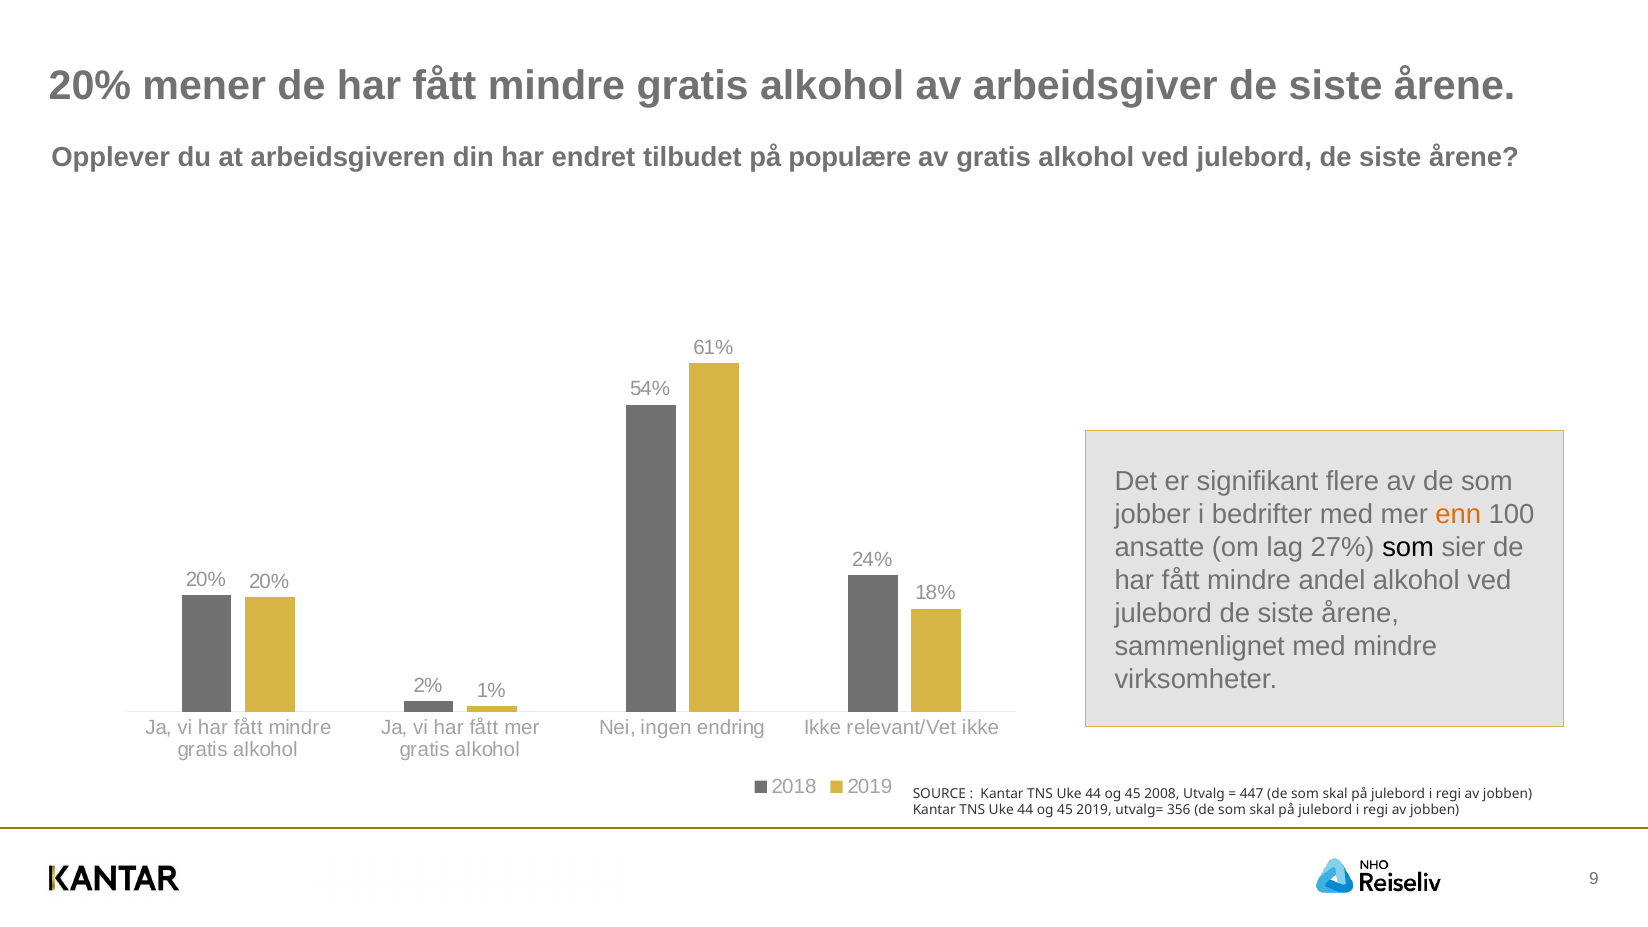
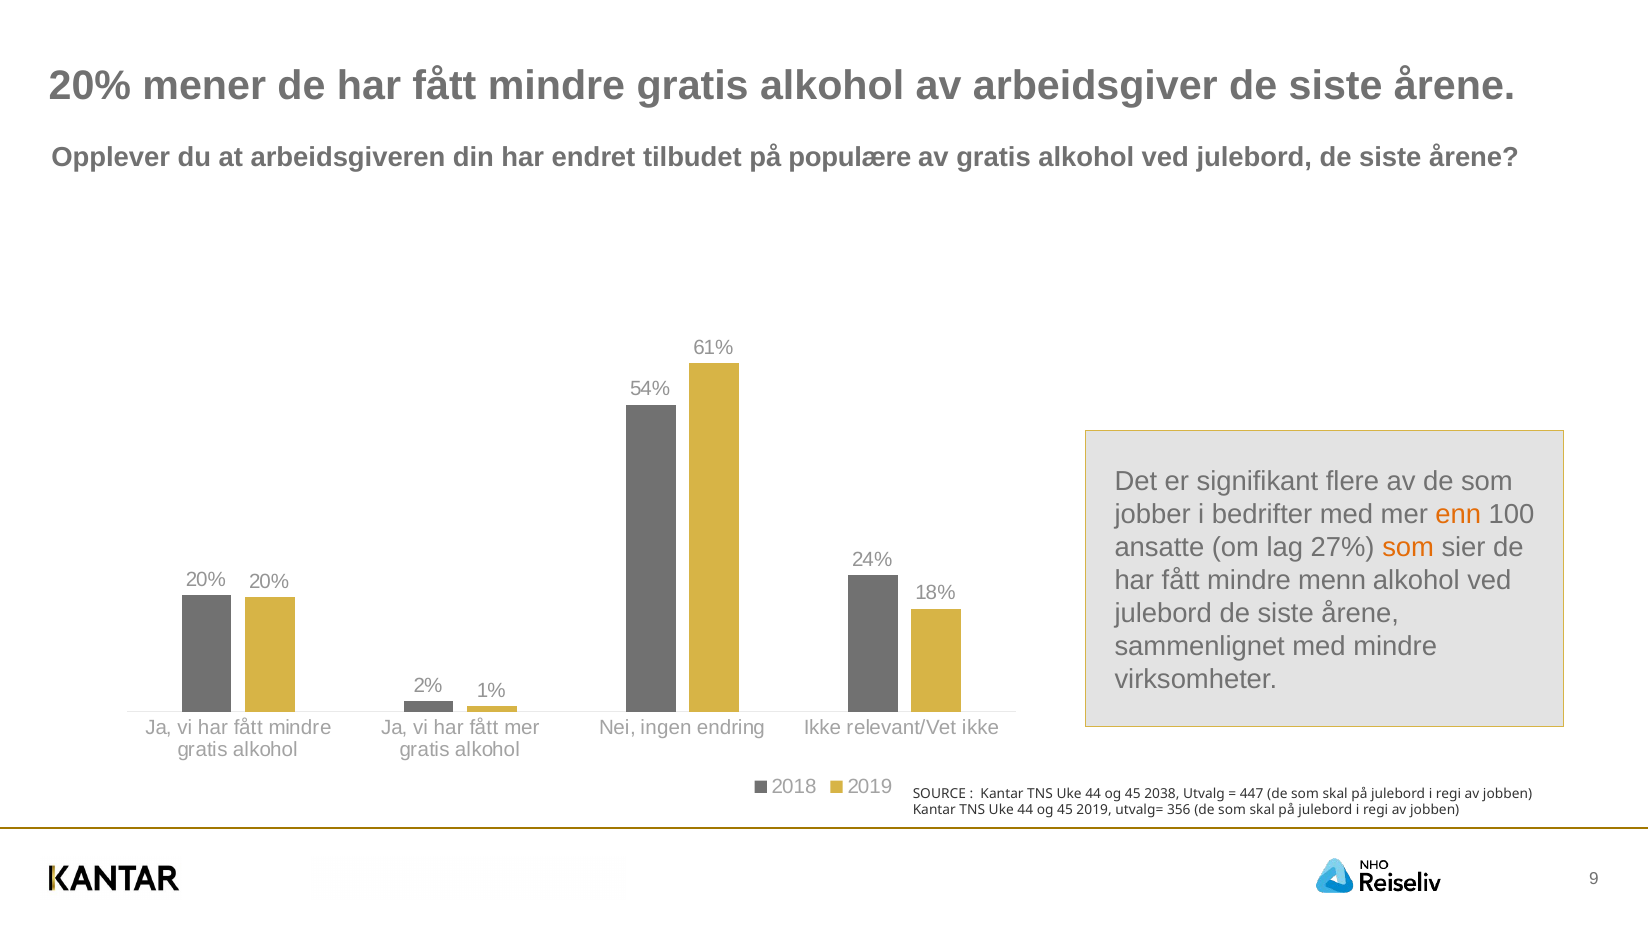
som at (1408, 547) colour: black -> orange
andel: andel -> menn
2008: 2008 -> 2038
